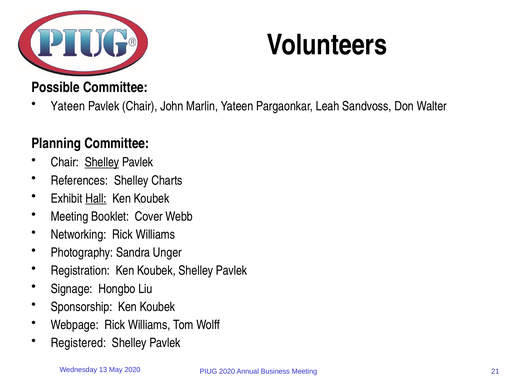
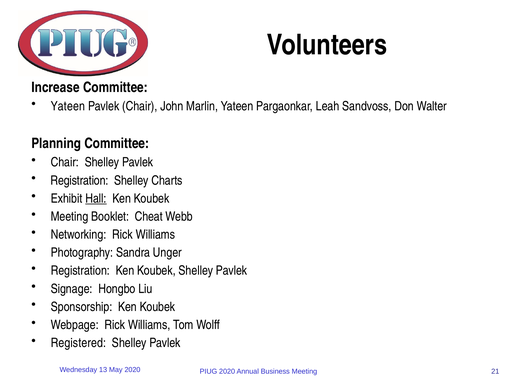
Possible: Possible -> Increase
Shelley at (102, 162) underline: present -> none
References at (79, 180): References -> Registration
Cover: Cover -> Cheat
